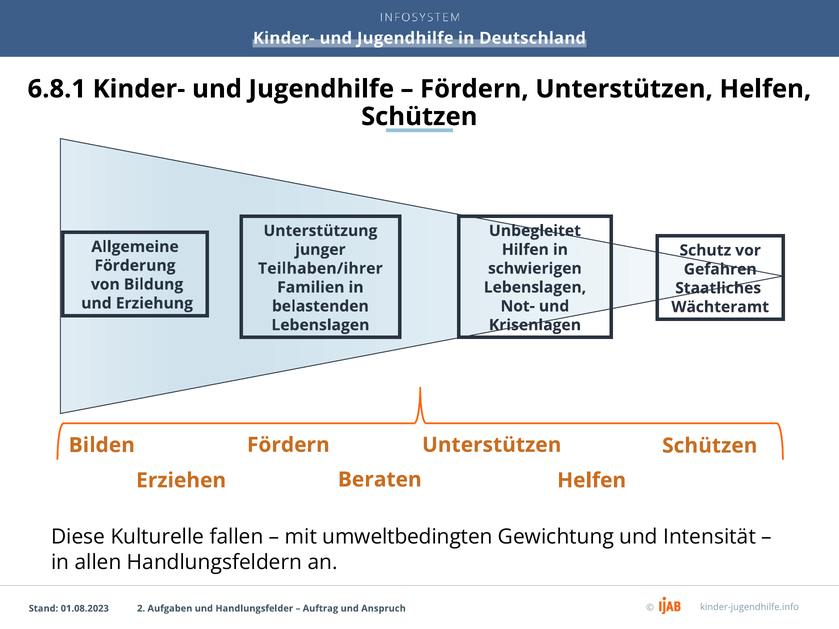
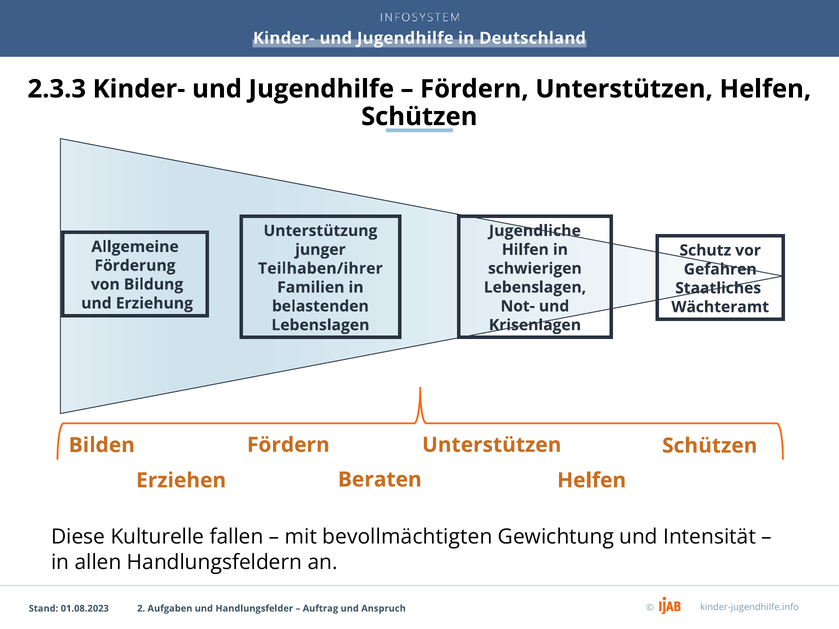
6.8.1: 6.8.1 -> 2.3.3
Unbegleitet: Unbegleitet -> Jugendliche
umweltbedingten: umweltbedingten -> bevollmächtigten
